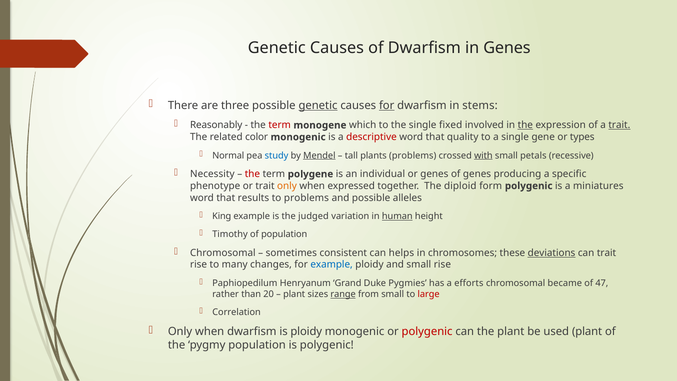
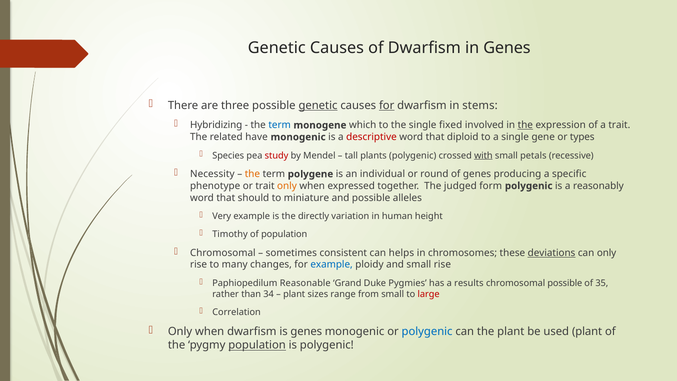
Reasonably: Reasonably -> Hybridizing
term at (280, 125) colour: red -> blue
trait at (619, 125) underline: present -> none
color: color -> have
quality: quality -> diploid
Normal: Normal -> Species
study colour: blue -> red
Mendel underline: present -> none
plants problems: problems -> polygenic
the at (252, 174) colour: red -> orange
or genes: genes -> round
diploid: diploid -> judged
miniatures: miniatures -> reasonably
results: results -> should
to problems: problems -> miniature
King: King -> Very
judged: judged -> directly
human underline: present -> none
can trait: trait -> only
Henryanum: Henryanum -> Reasonable
efforts: efforts -> results
chromosomal became: became -> possible
47: 47 -> 35
20: 20 -> 34
range underline: present -> none
is ploidy: ploidy -> genes
polygenic at (427, 332) colour: red -> blue
population at (257, 345) underline: none -> present
